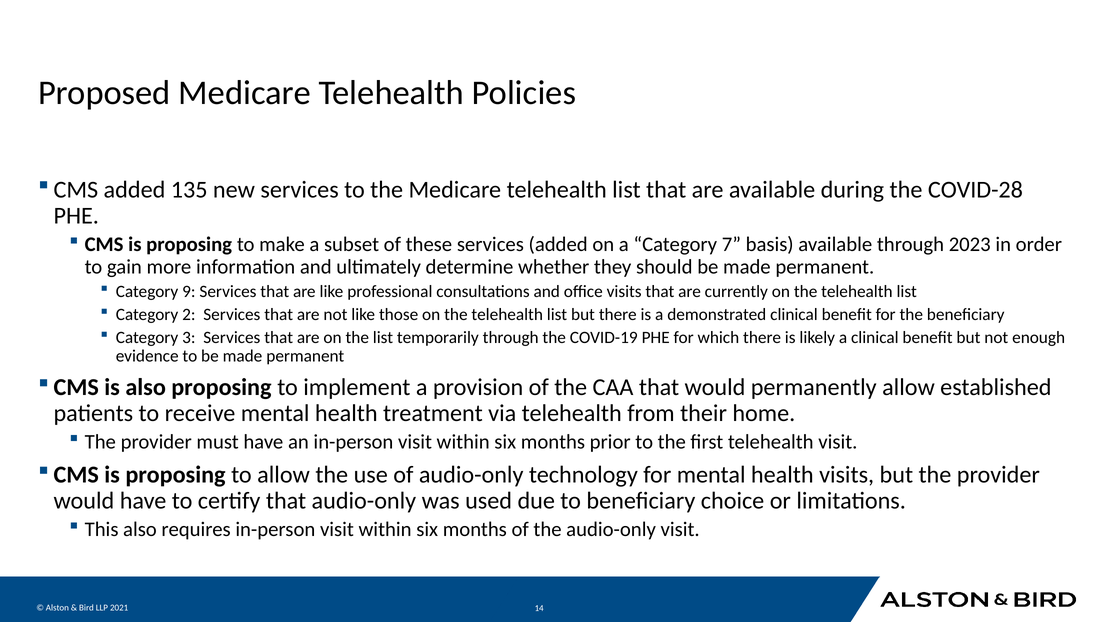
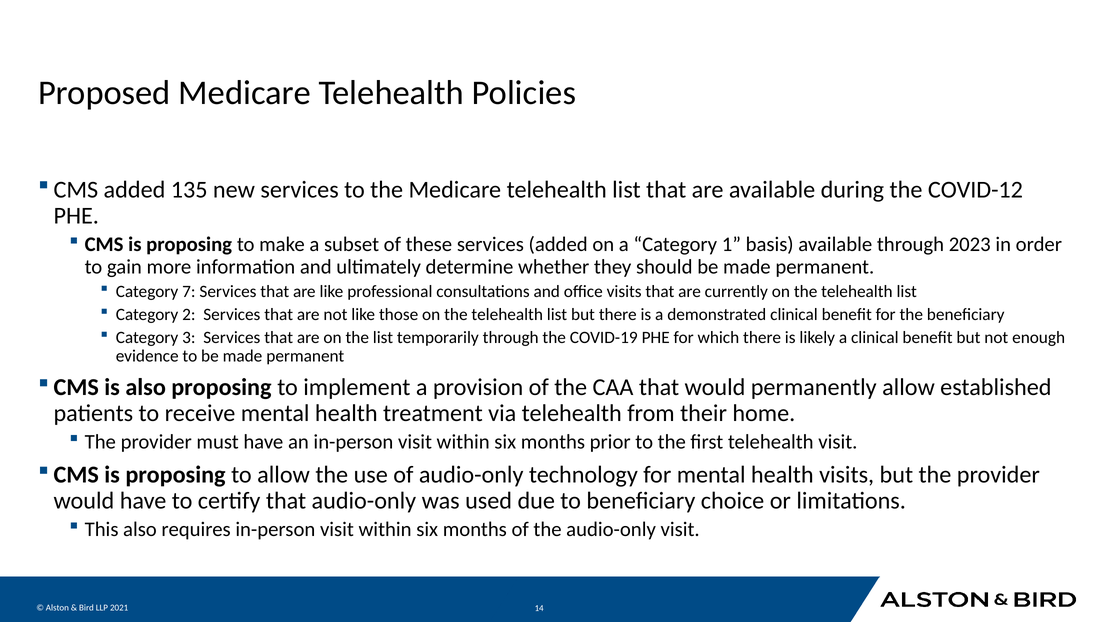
COVID-28: COVID-28 -> COVID-12
7: 7 -> 1
9: 9 -> 7
